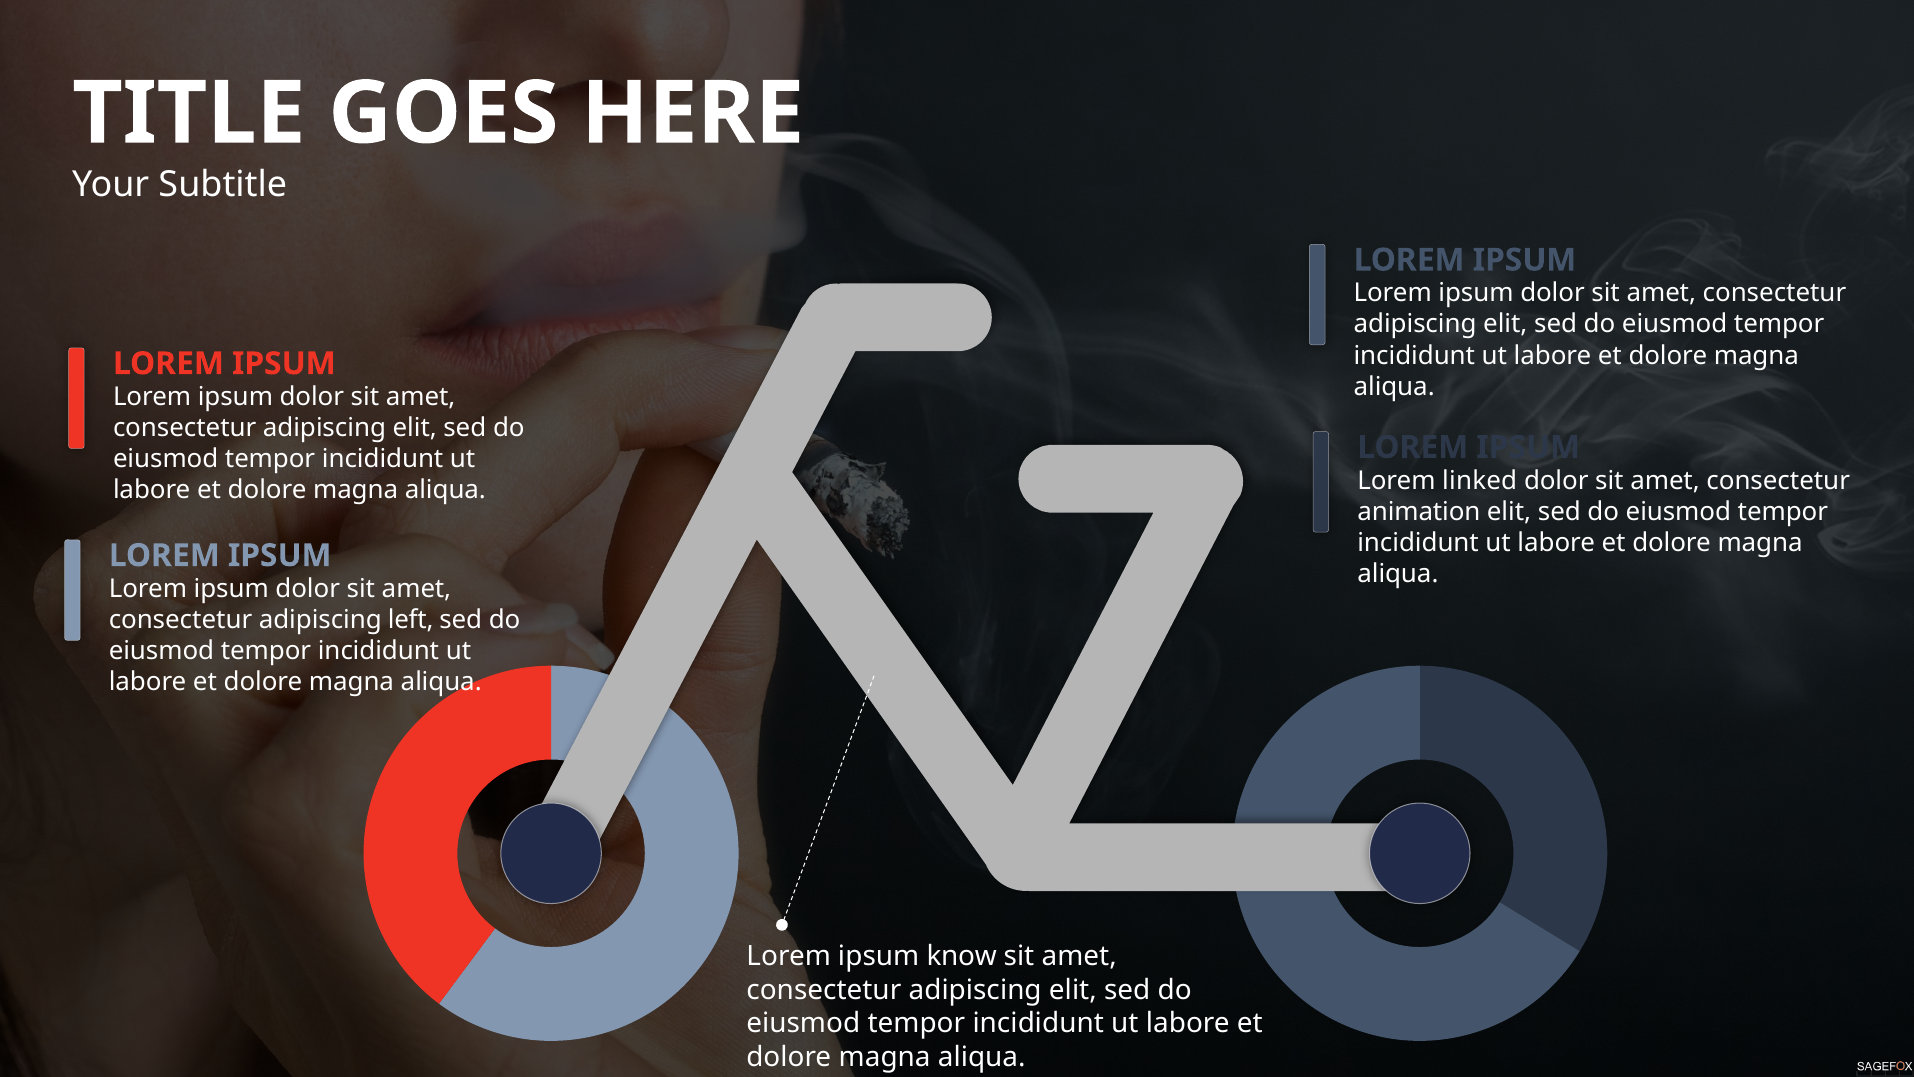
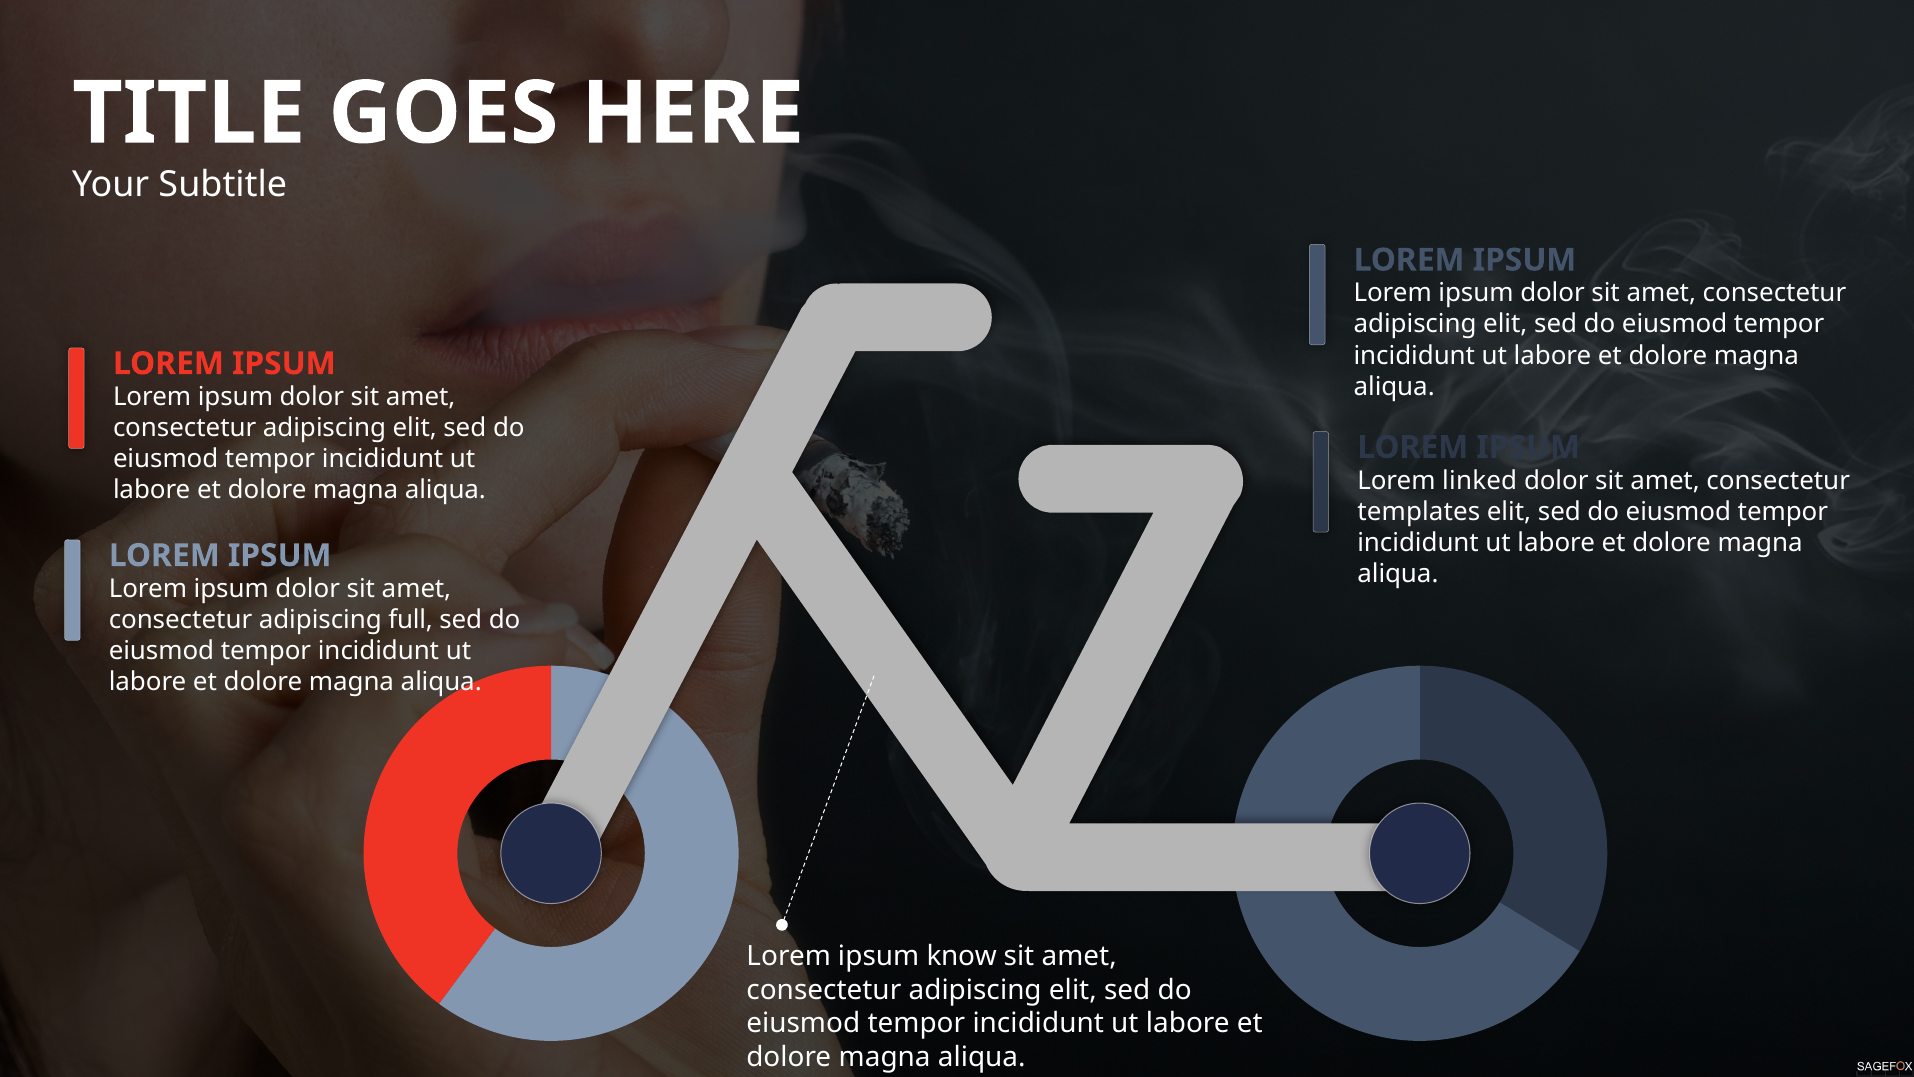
animation: animation -> templates
left: left -> full
